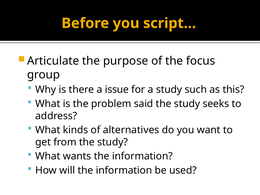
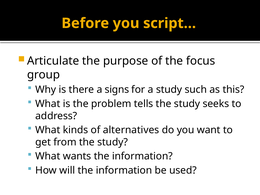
issue: issue -> signs
said: said -> tells
